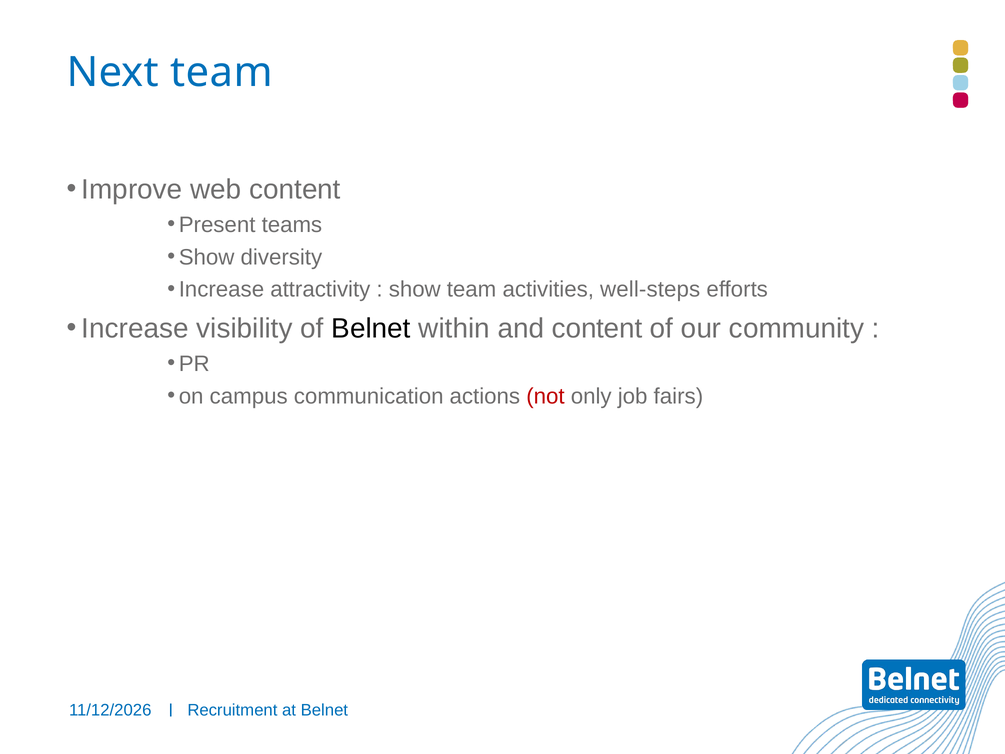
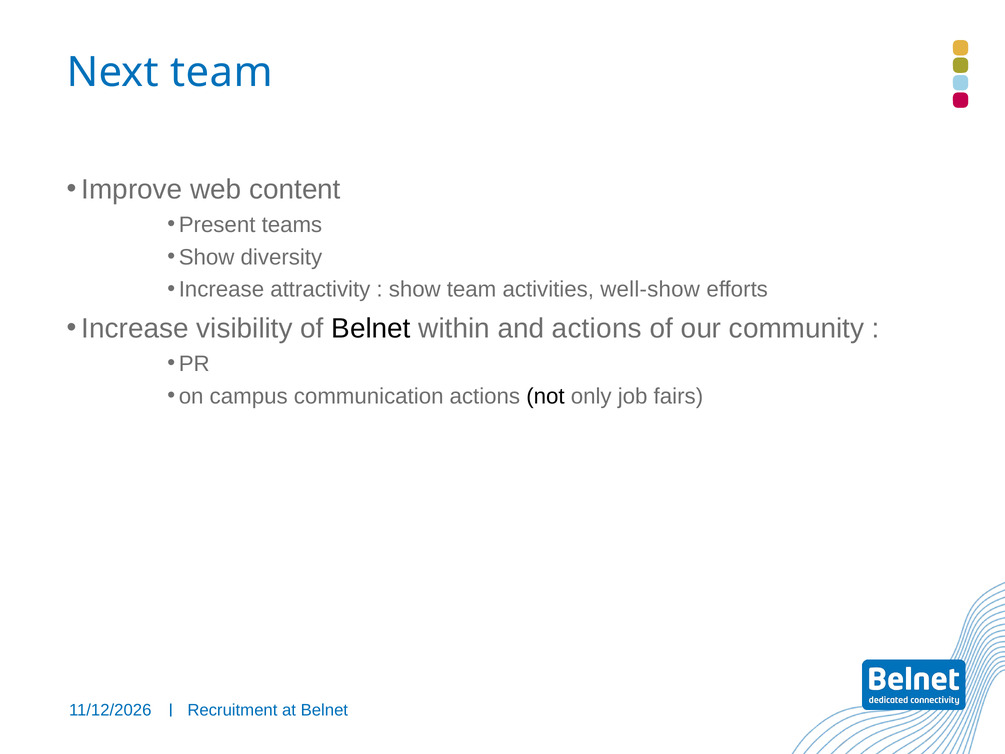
well-steps: well-steps -> well-show
and content: content -> actions
not colour: red -> black
